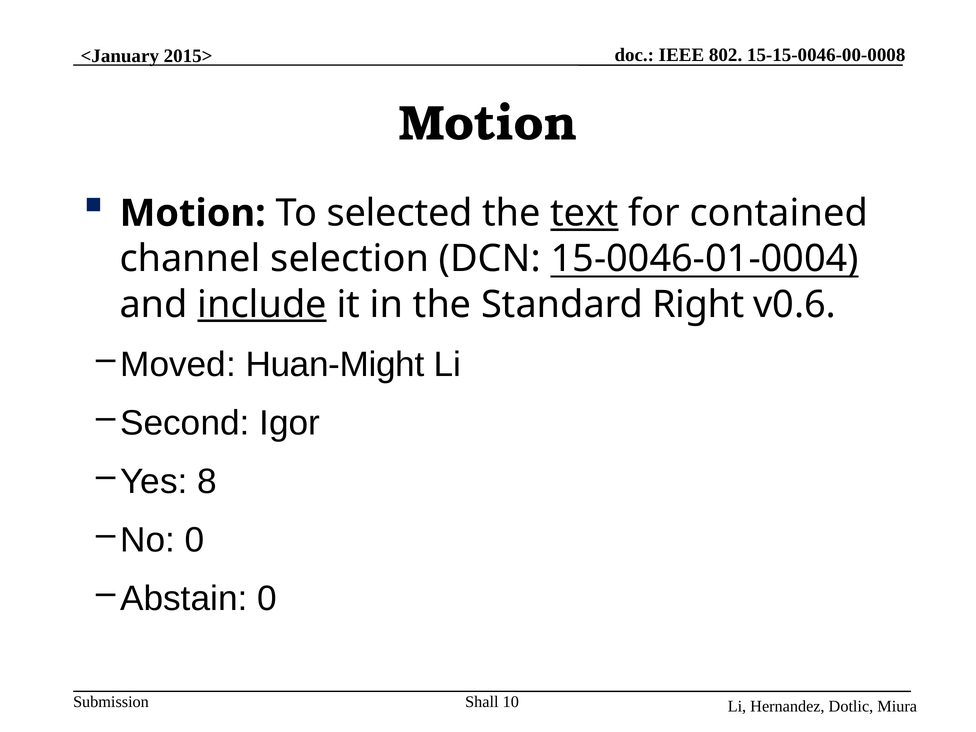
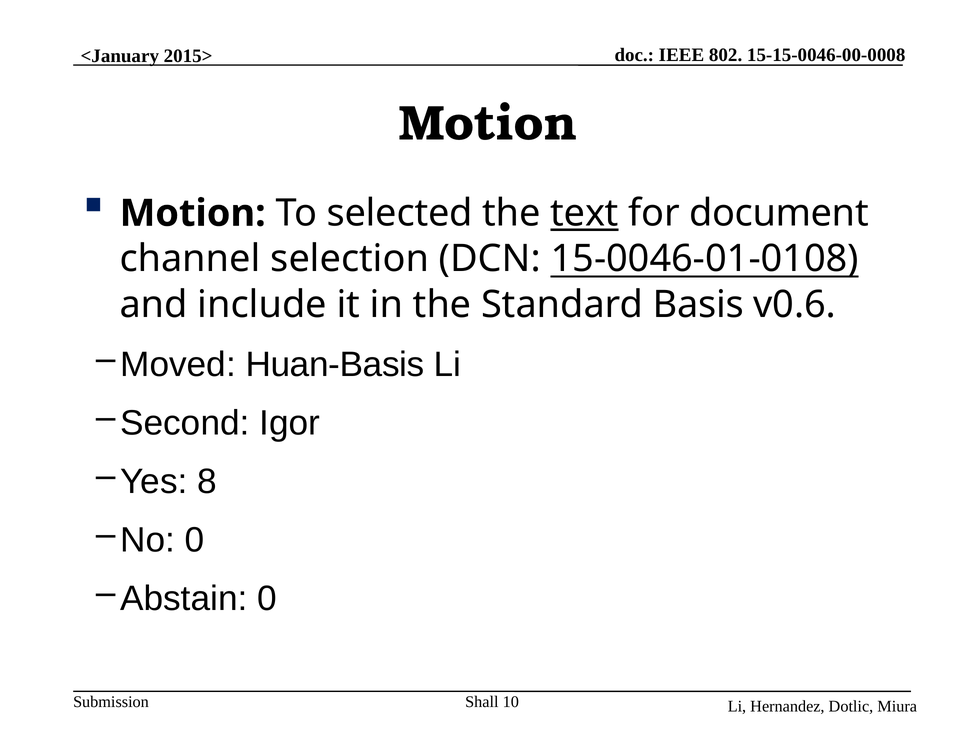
contained: contained -> document
15-0046-01-0004: 15-0046-01-0004 -> 15-0046-01-0108
include underline: present -> none
Right: Right -> Basis
Huan-Might: Huan-Might -> Huan-Basis
